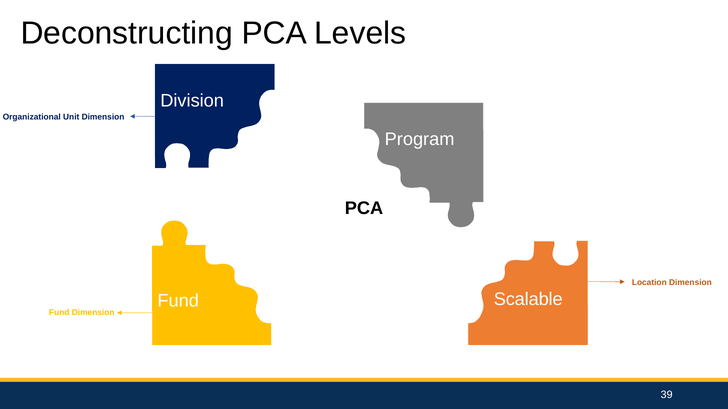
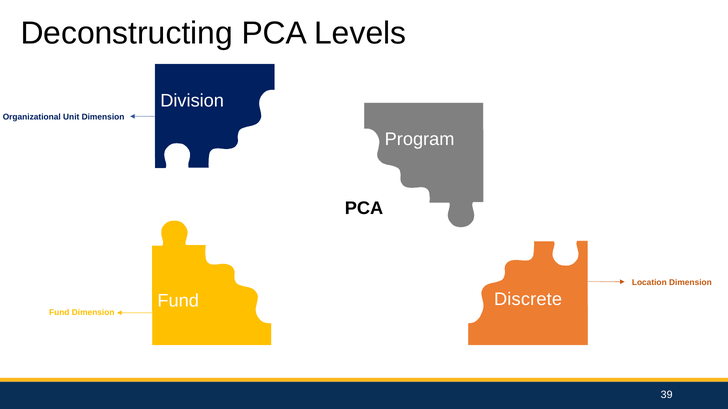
Scalable: Scalable -> Discrete
